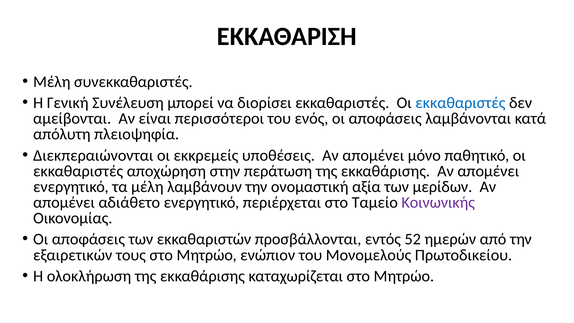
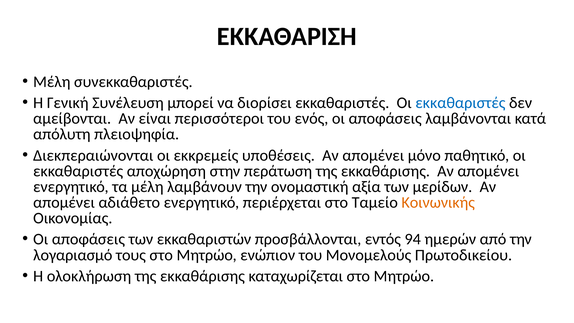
Κοινωνικής colour: purple -> orange
52: 52 -> 94
εξαιρετικών: εξαιρετικών -> λογαριασμό
